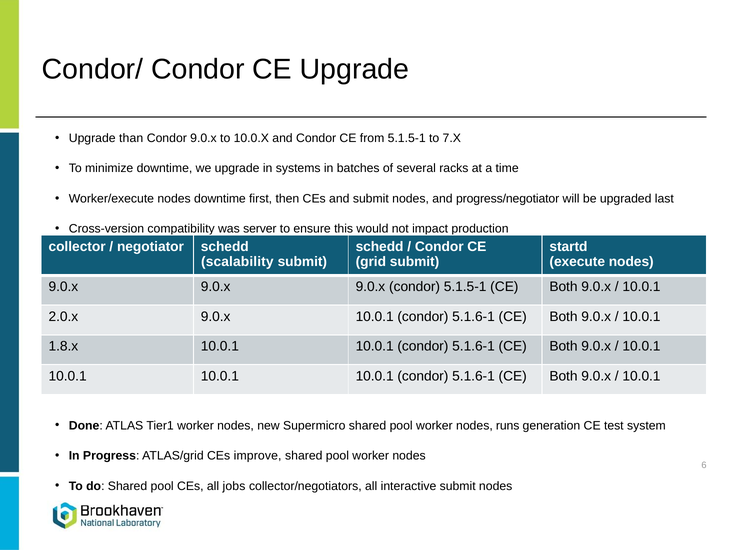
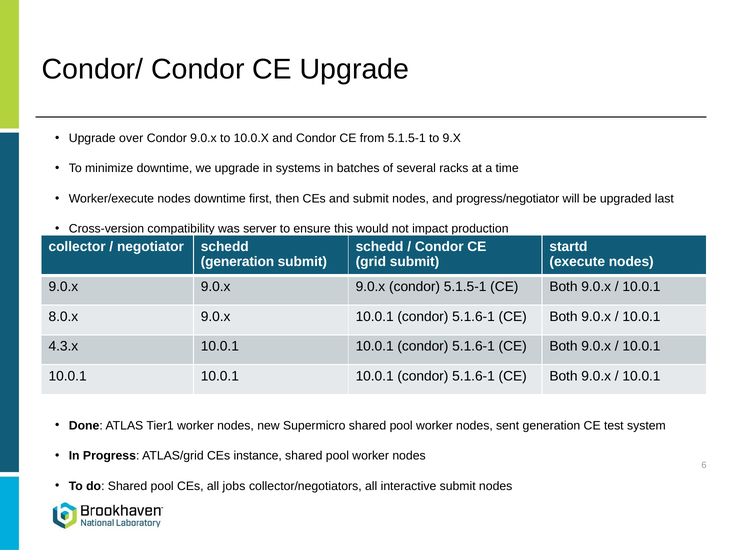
than: than -> over
7.X: 7.X -> 9.X
scalability at (237, 262): scalability -> generation
2.0.x: 2.0.x -> 8.0.x
1.8.x: 1.8.x -> 4.3.x
runs: runs -> sent
improve: improve -> instance
